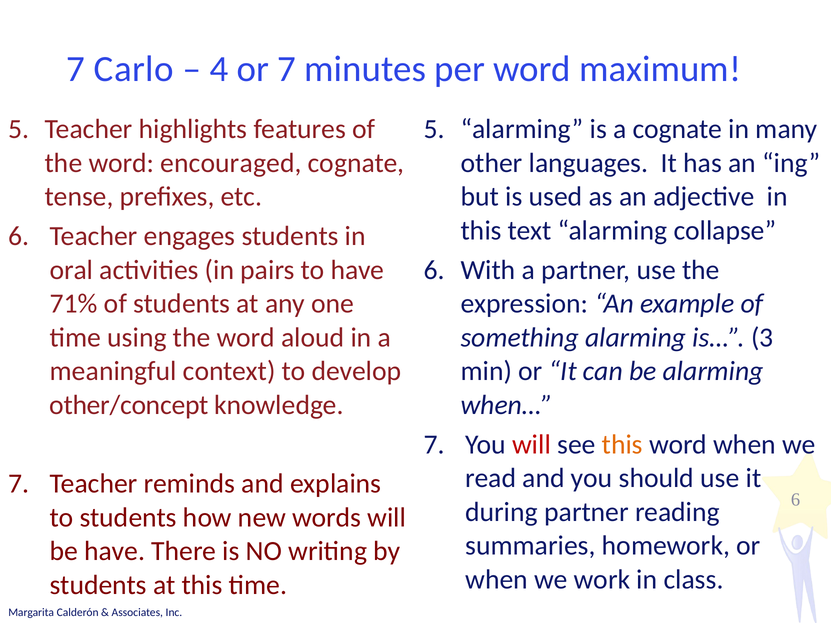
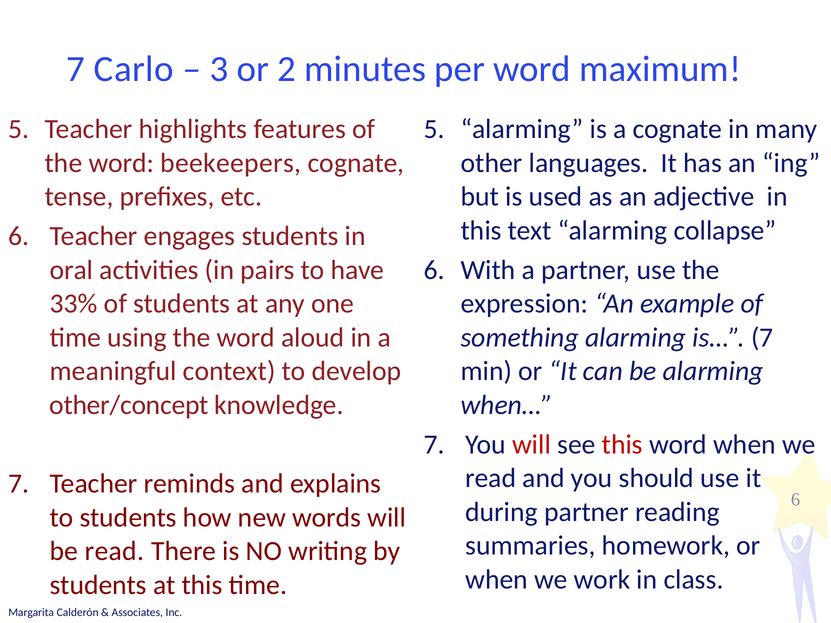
4: 4 -> 3
or 7: 7 -> 2
encouraged: encouraged -> beekeepers
71%: 71% -> 33%
is… 3: 3 -> 7
this at (622, 445) colour: orange -> red
be have: have -> read
